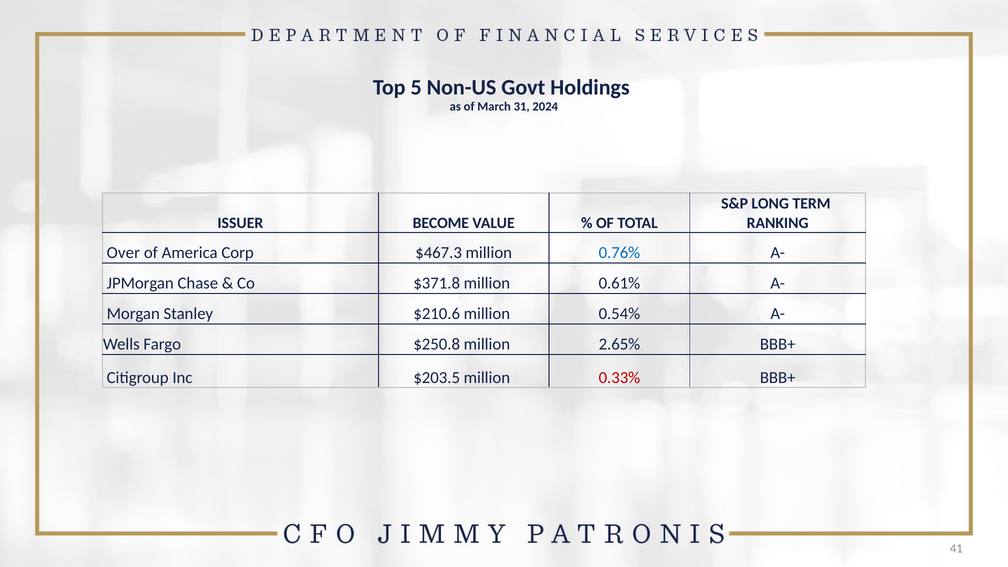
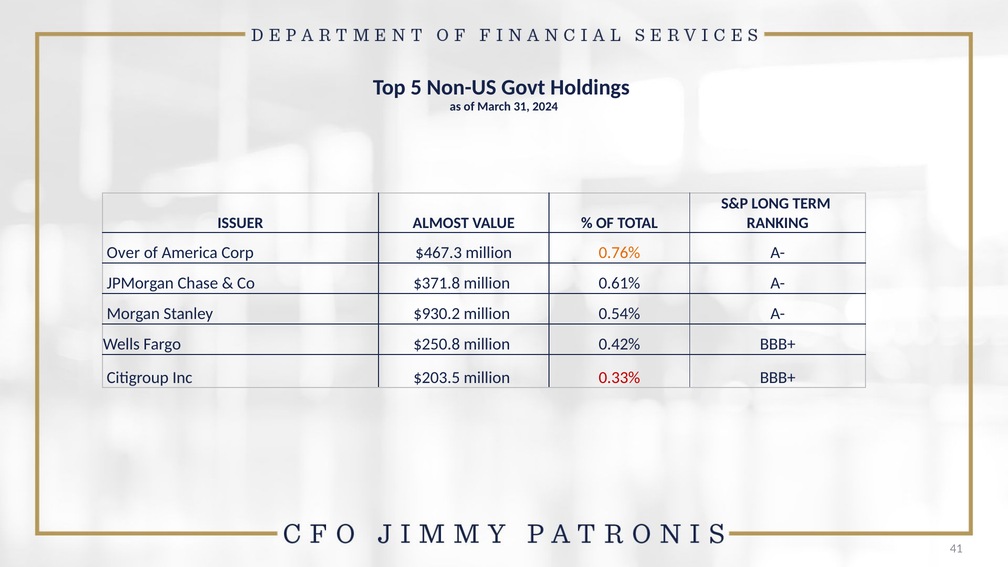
BECOME: BECOME -> ALMOST
0.76% colour: blue -> orange
$210.6: $210.6 -> $930.2
2.65%: 2.65% -> 0.42%
